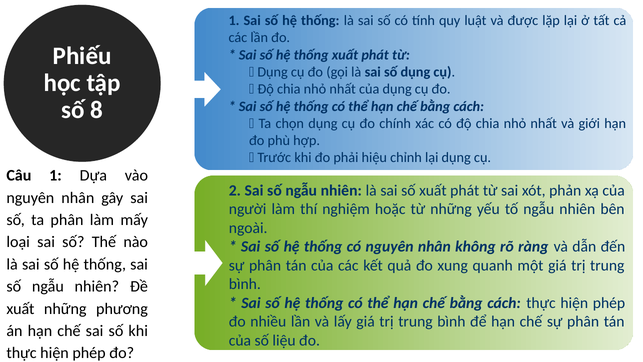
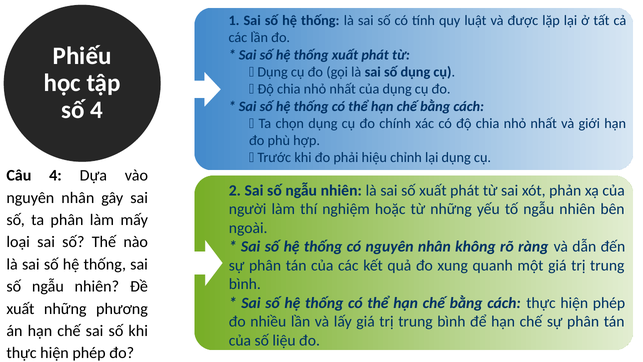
số 8: 8 -> 4
Câu 1: 1 -> 4
